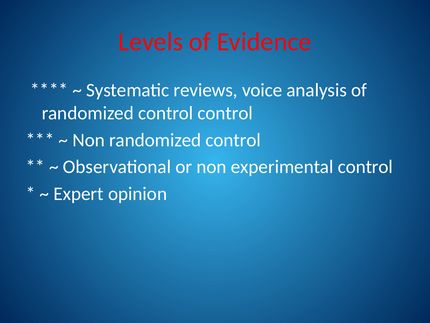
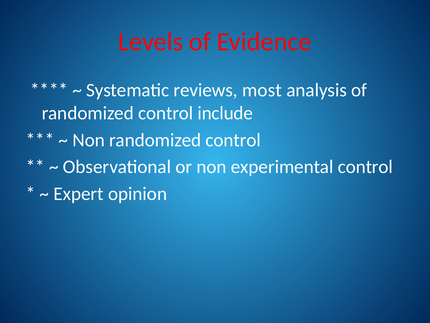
voice: voice -> most
control control: control -> include
